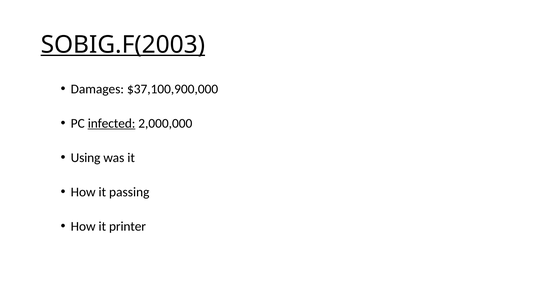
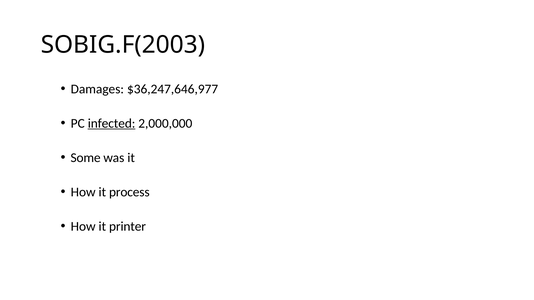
SOBIG.F(2003 underline: present -> none
$37,100,900,000: $37,100,900,000 -> $36,247,646,977
Using: Using -> Some
passing: passing -> process
